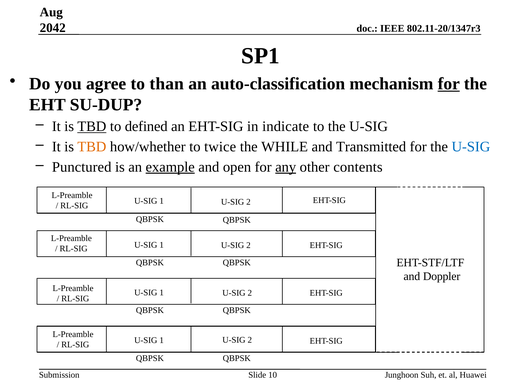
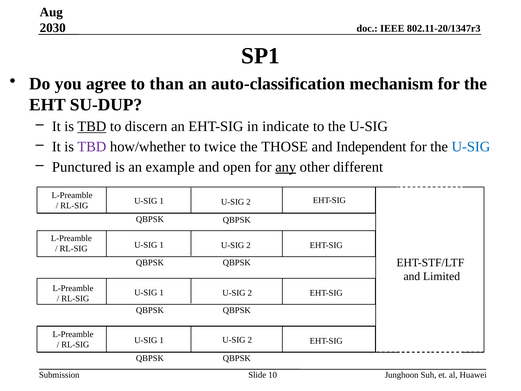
2042: 2042 -> 2030
for at (449, 84) underline: present -> none
defined: defined -> discern
TBD at (92, 147) colour: orange -> purple
WHILE: WHILE -> THOSE
Transmitted: Transmitted -> Independent
example underline: present -> none
contents: contents -> different
Doppler: Doppler -> Limited
